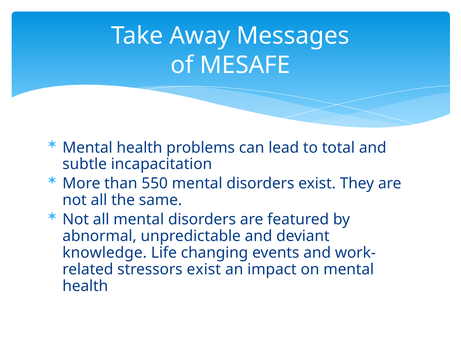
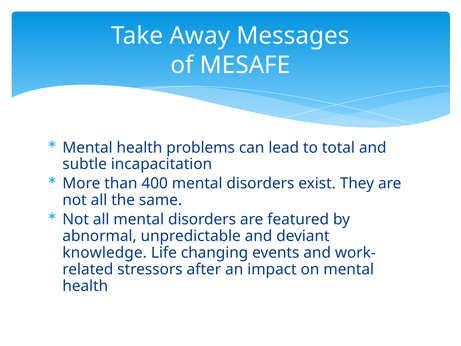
550: 550 -> 400
stressors exist: exist -> after
